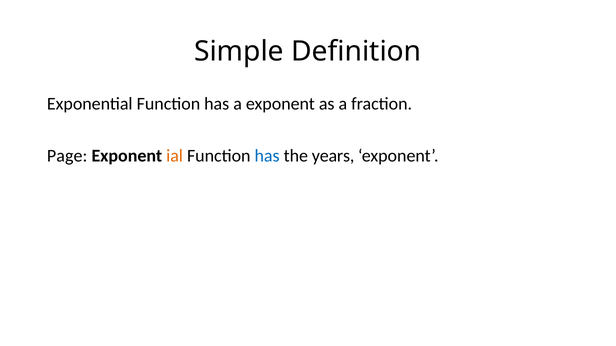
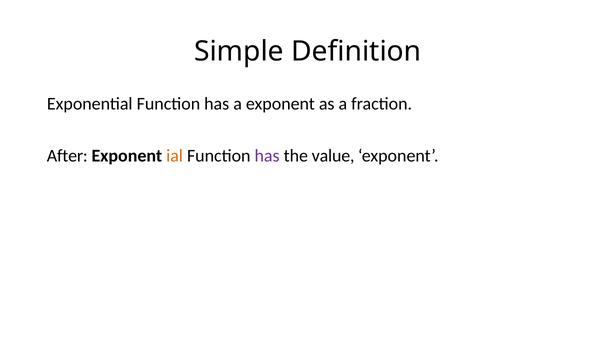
Page: Page -> After
has at (267, 156) colour: blue -> purple
years: years -> value
